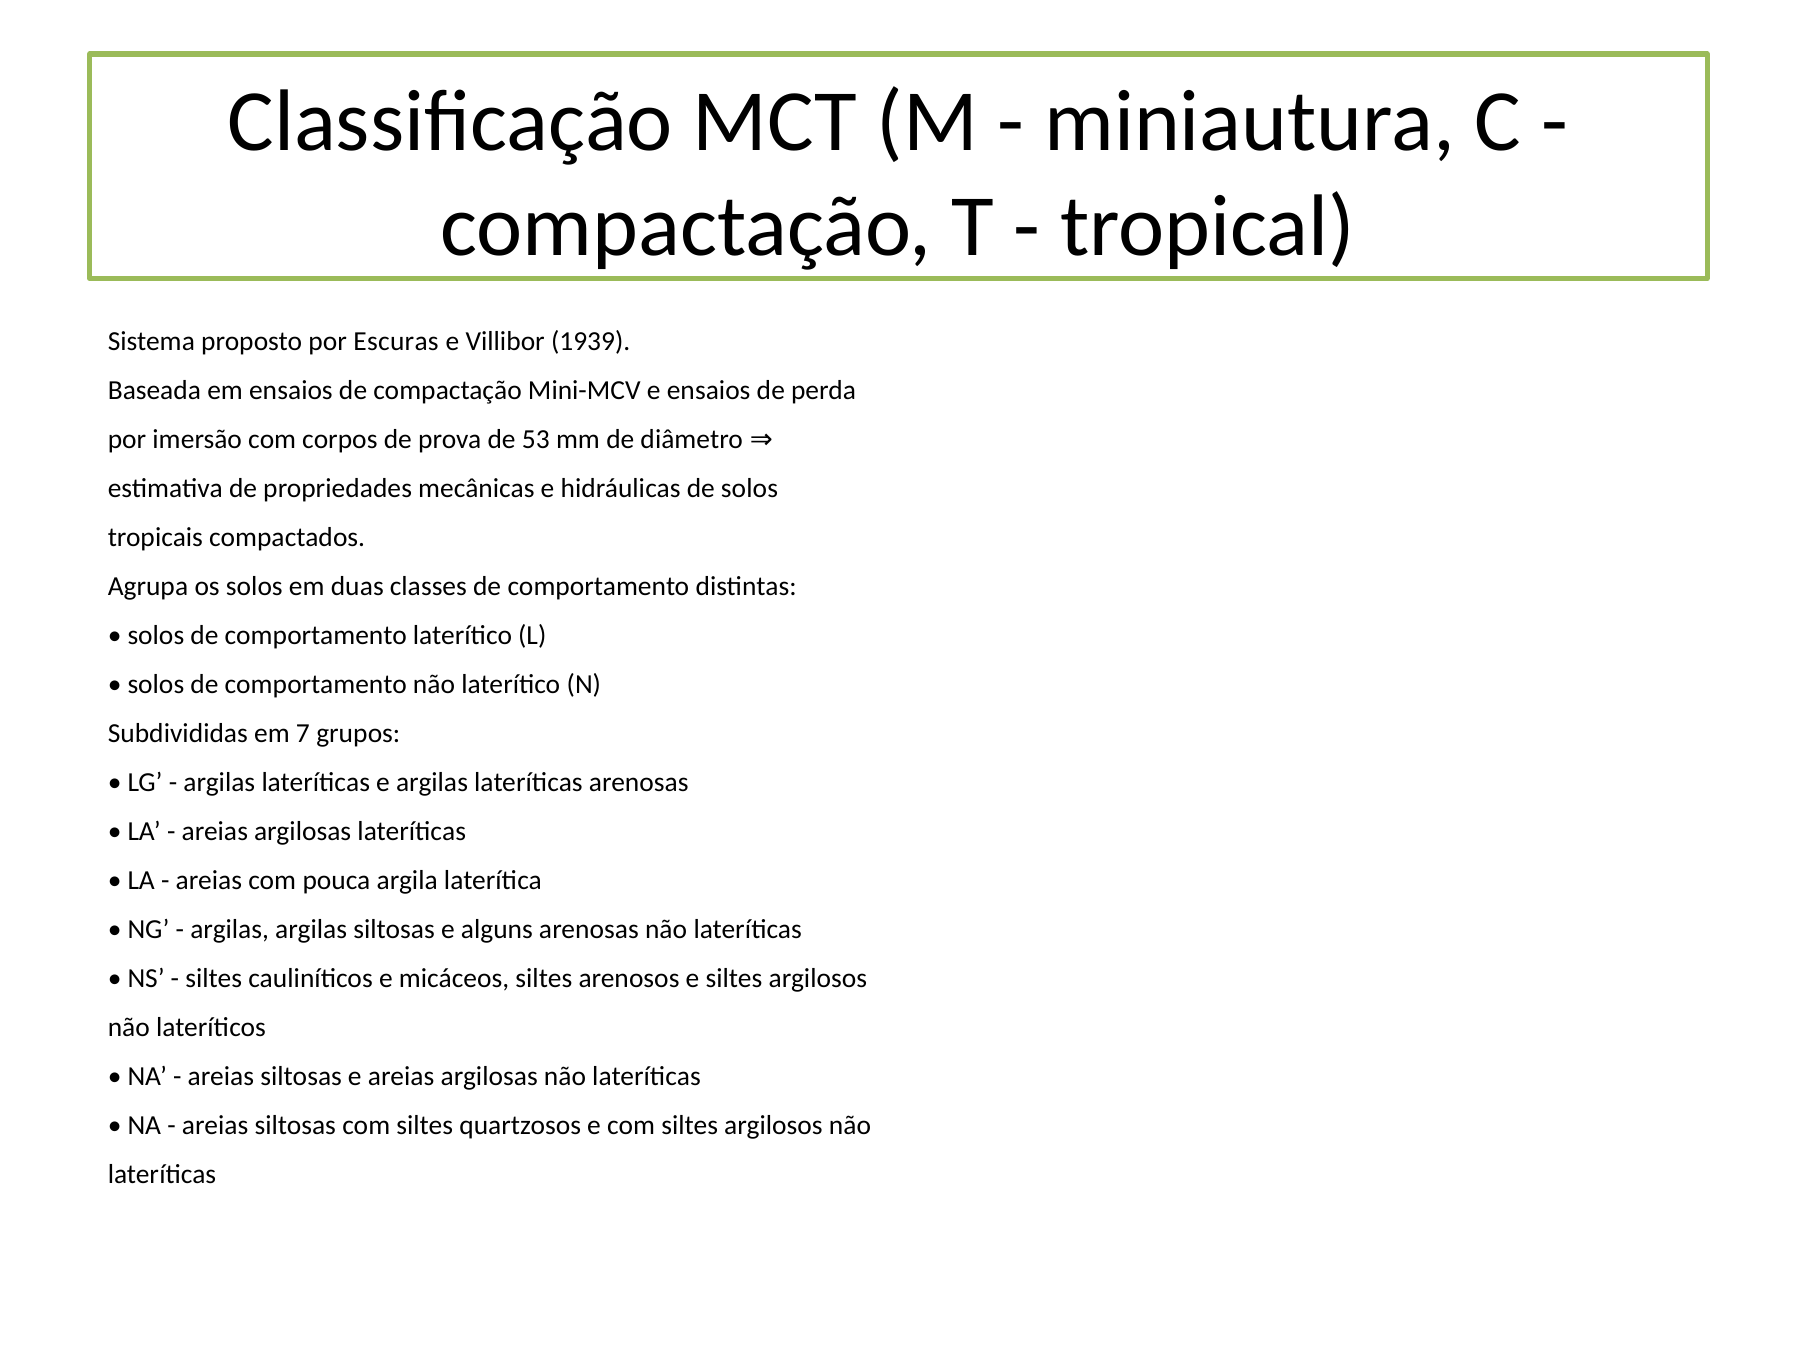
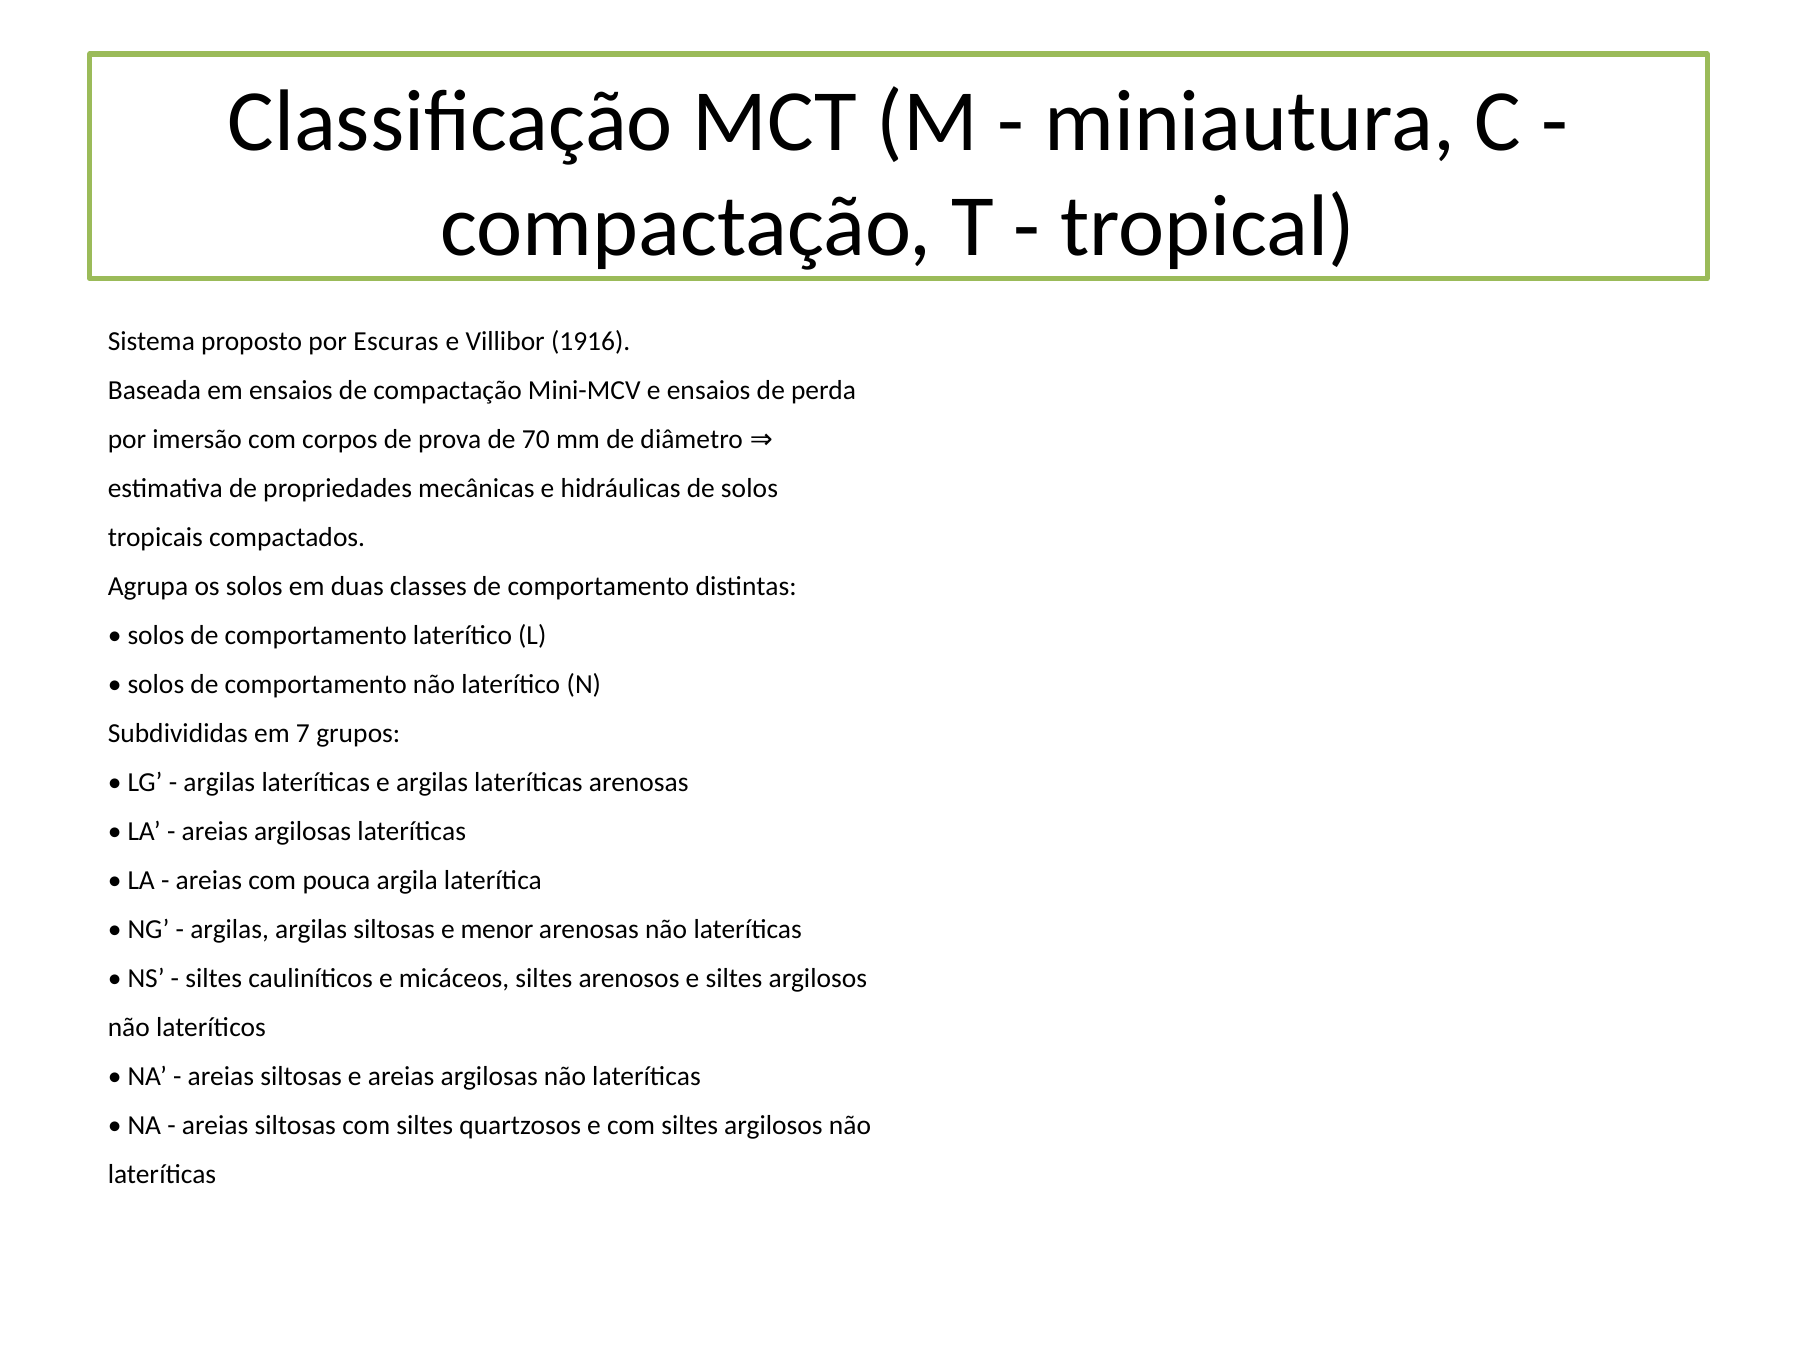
1939: 1939 -> 1916
53: 53 -> 70
alguns: alguns -> menor
